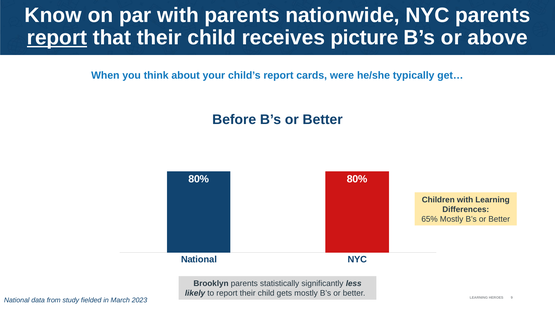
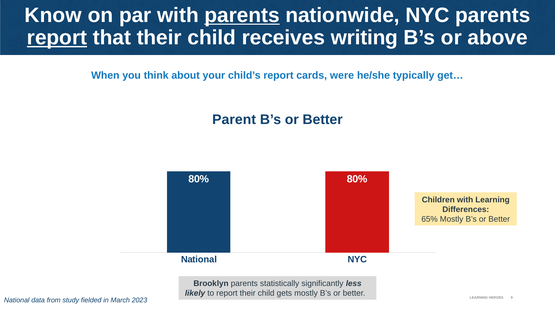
parents at (242, 15) underline: none -> present
picture: picture -> writing
Before: Before -> Parent
